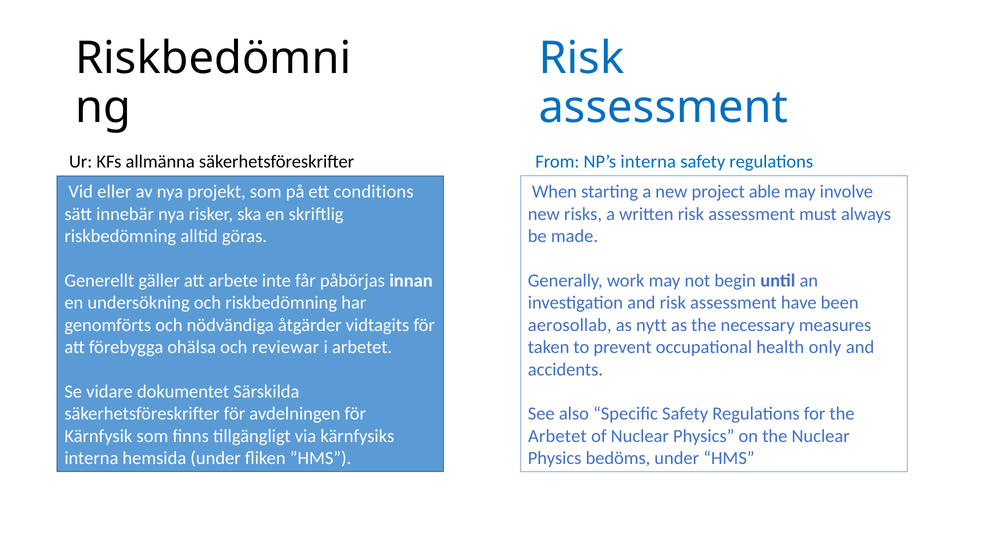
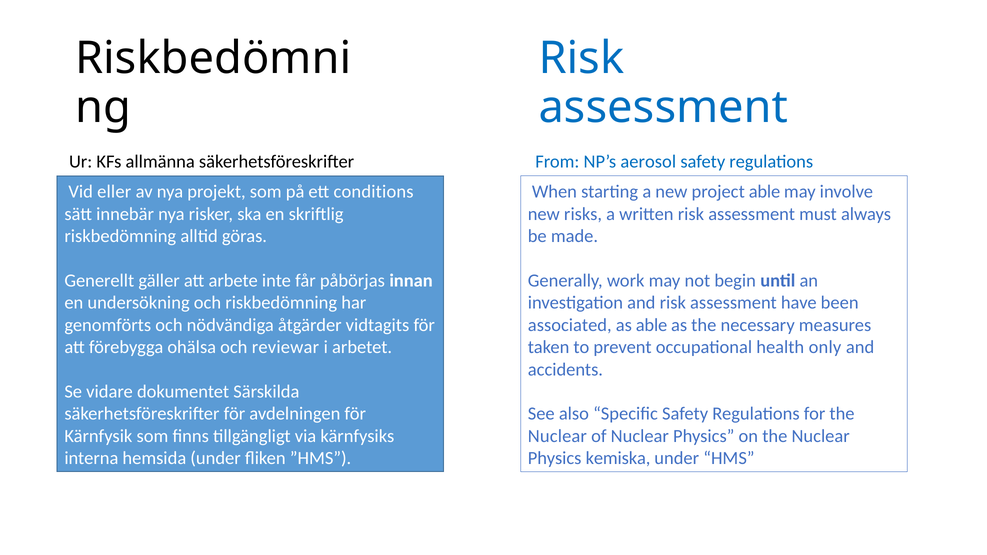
NP’s interna: interna -> aerosol
aerosollab: aerosollab -> associated
as nytt: nytt -> able
Arbetet at (557, 436): Arbetet -> Nuclear
bedöms: bedöms -> kemiska
